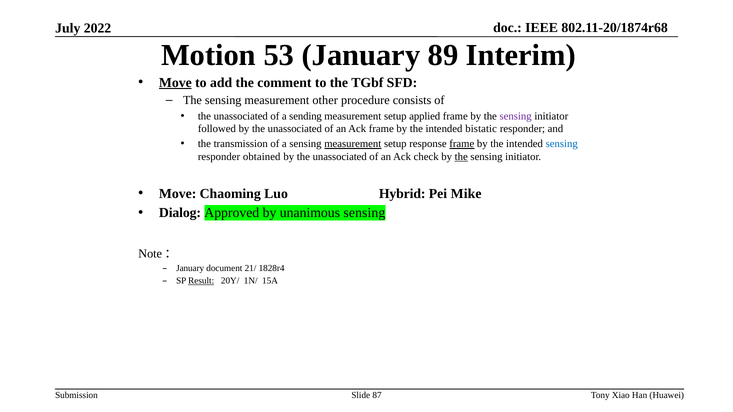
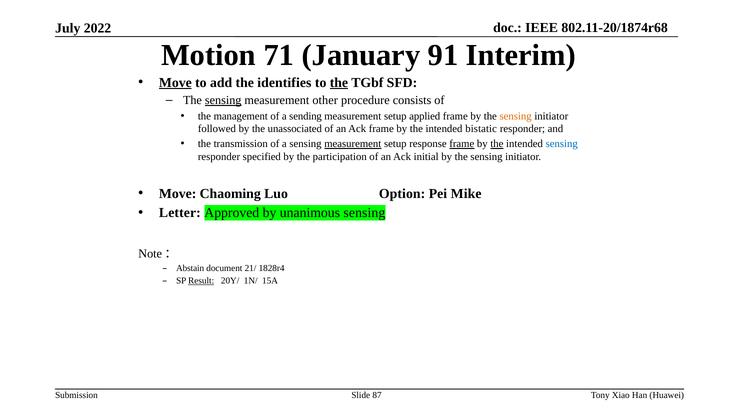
53: 53 -> 71
89: 89 -> 91
comment: comment -> identifies
the at (339, 83) underline: none -> present
sensing at (223, 100) underline: none -> present
unassociated at (241, 116): unassociated -> management
sensing at (516, 116) colour: purple -> orange
the at (497, 144) underline: none -> present
obtained: obtained -> specified
unassociated at (340, 157): unassociated -> participation
check: check -> initial
the at (461, 157) underline: present -> none
Hybrid: Hybrid -> Option
Dialog: Dialog -> Letter
January at (190, 268): January -> Abstain
